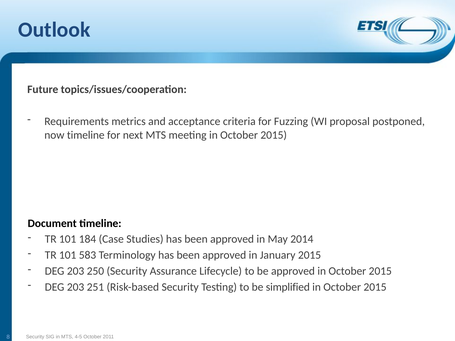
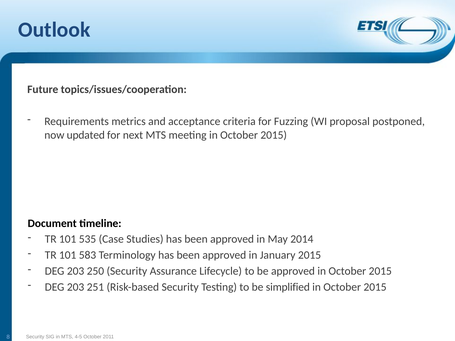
now timeline: timeline -> updated
184: 184 -> 535
